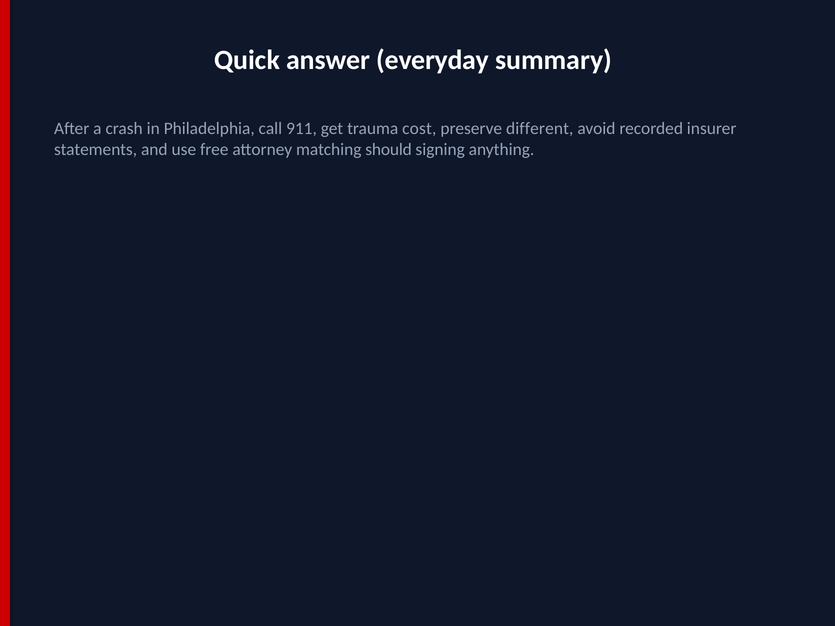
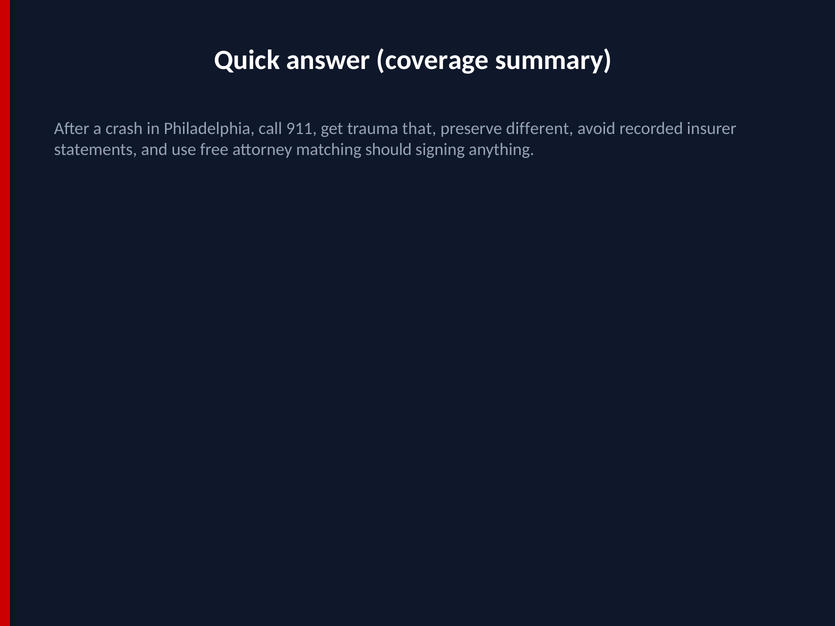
everyday: everyday -> coverage
cost: cost -> that
